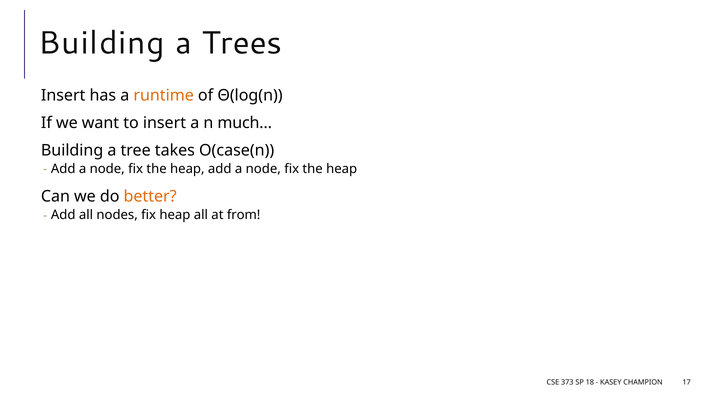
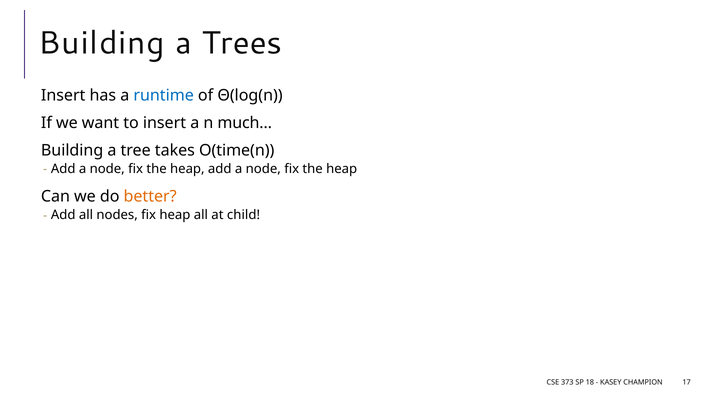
runtime colour: orange -> blue
O(case(n: O(case(n -> O(time(n
from: from -> child
